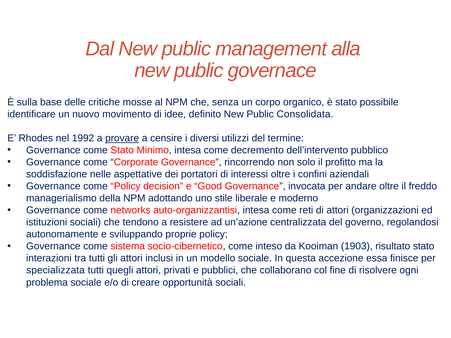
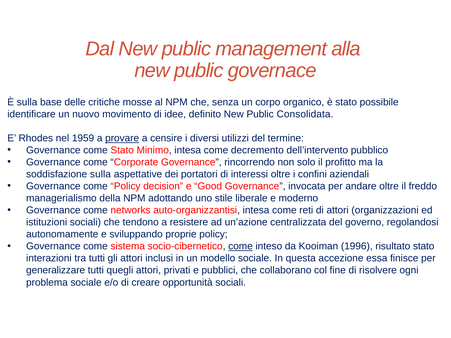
1992: 1992 -> 1959
soddisfazione nelle: nelle -> sulla
come at (240, 247) underline: none -> present
1903: 1903 -> 1996
specializzata: specializzata -> generalizzare
